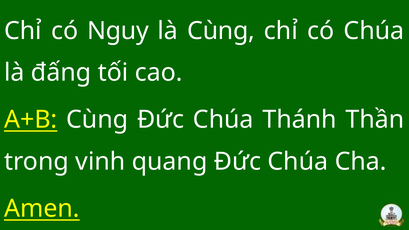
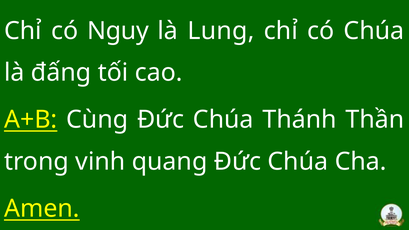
là Cùng: Cùng -> Lung
